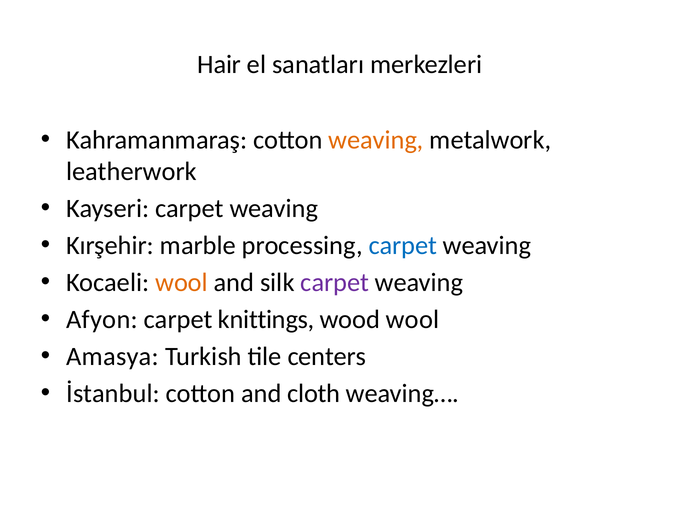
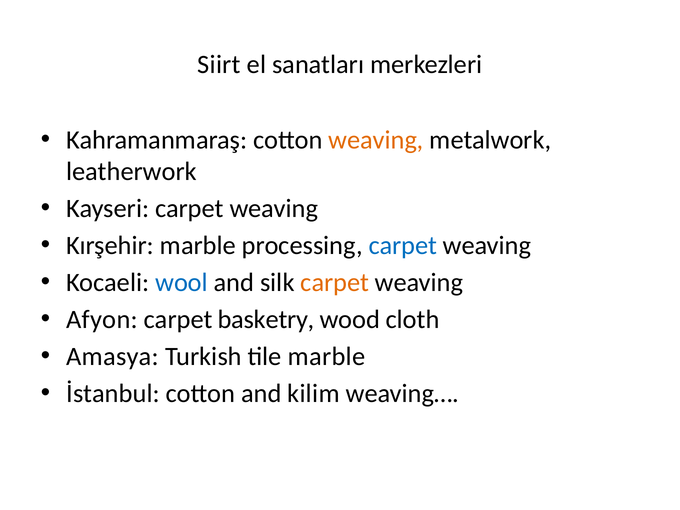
Hair: Hair -> Siirt
wool at (182, 283) colour: orange -> blue
carpet at (335, 283) colour: purple -> orange
knittings: knittings -> basketry
wood wool: wool -> cloth
tile centers: centers -> marble
cloth: cloth -> kilim
